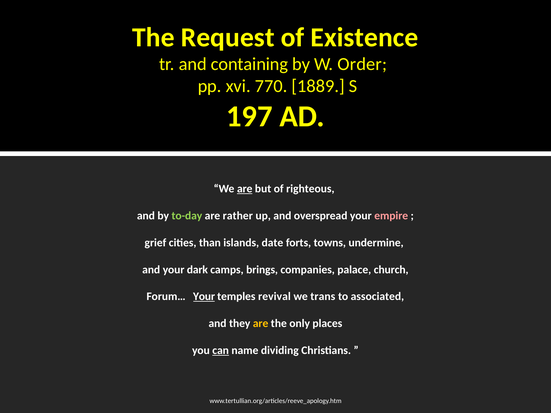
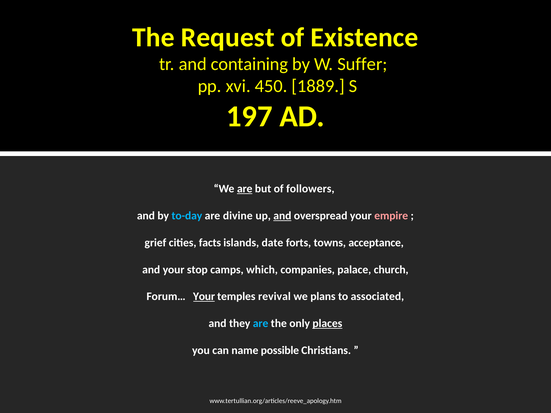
Order: Order -> Suffer
770: 770 -> 450
righteous: righteous -> followers
to-day colour: light green -> light blue
rather: rather -> divine
and at (282, 216) underline: none -> present
than: than -> facts
undermine: undermine -> acceptance
dark: dark -> stop
brings: brings -> which
trans: trans -> plans
are at (261, 324) colour: yellow -> light blue
places underline: none -> present
can underline: present -> none
dividing: dividing -> possible
